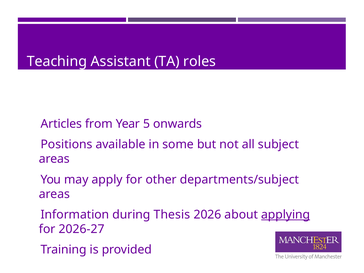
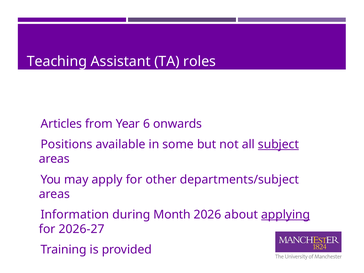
5: 5 -> 6
subject underline: none -> present
Thesis: Thesis -> Month
